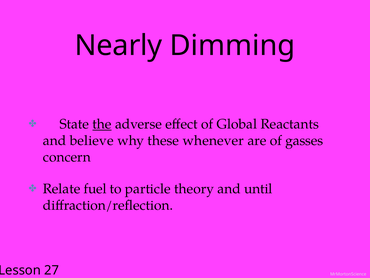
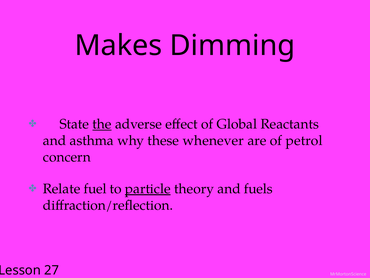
Nearly: Nearly -> Makes
believe: believe -> asthma
gasses: gasses -> petrol
particle underline: none -> present
until: until -> fuels
